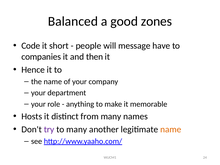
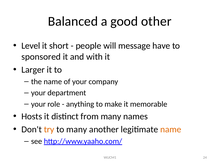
zones: zones -> other
Code: Code -> Level
companies: companies -> sponsored
then: then -> with
Hence: Hence -> Larger
try colour: purple -> orange
